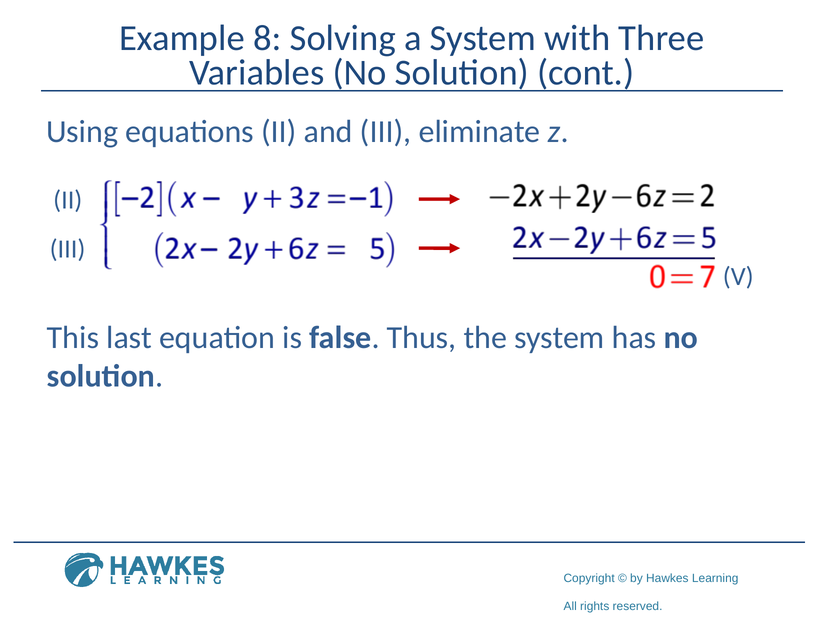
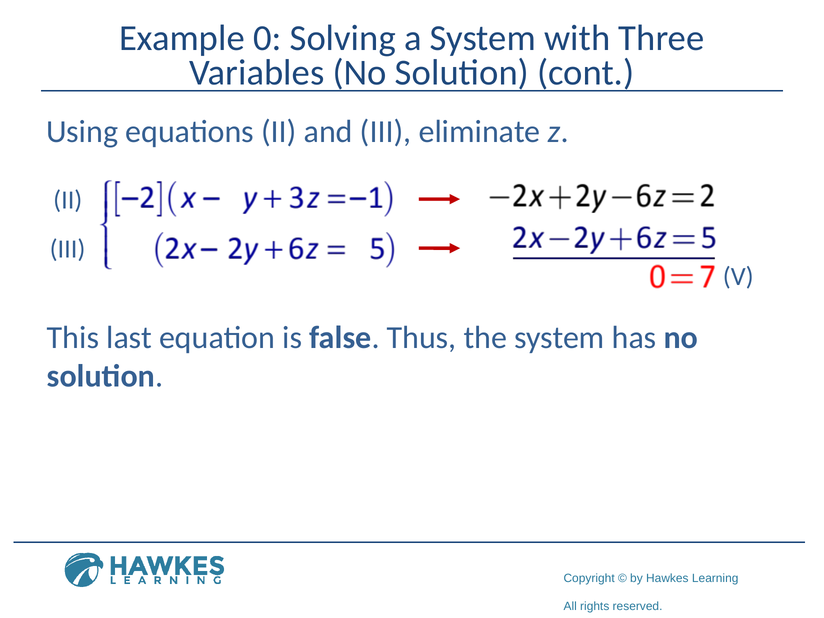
8: 8 -> 0
